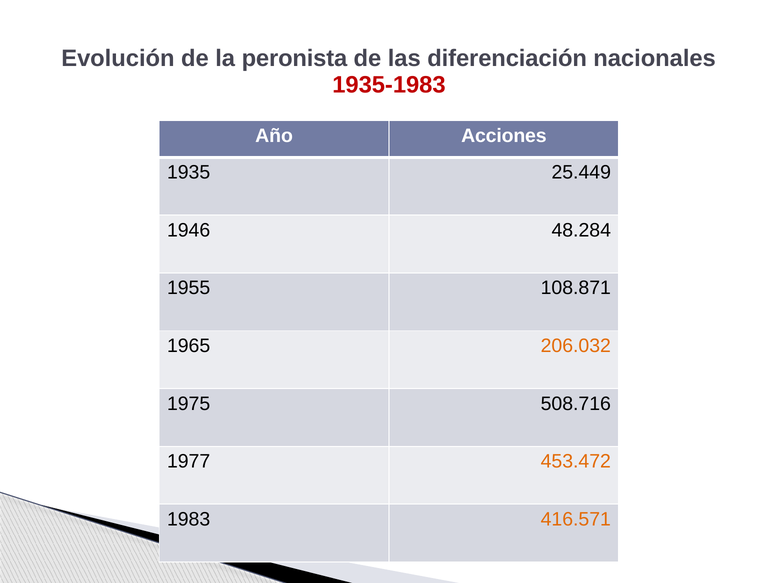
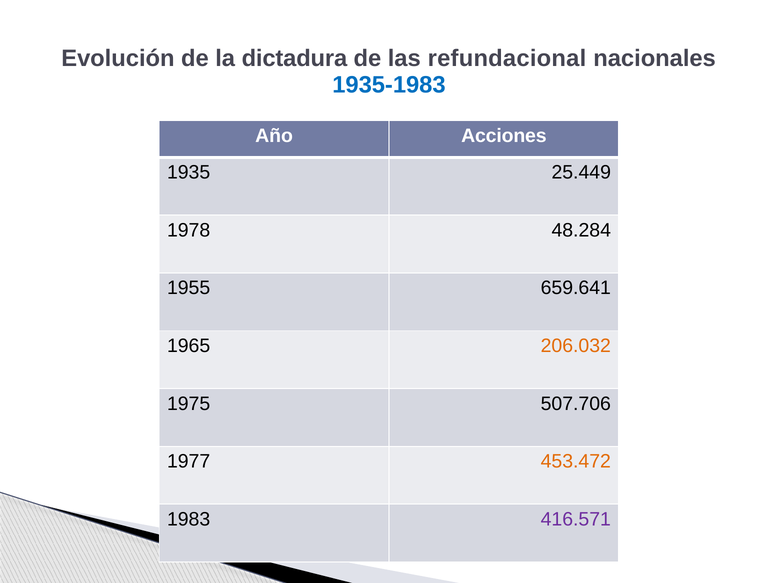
peronista: peronista -> dictadura
diferenciación: diferenciación -> refundacional
1935-1983 colour: red -> blue
1946: 1946 -> 1978
108.871: 108.871 -> 659.641
508.716: 508.716 -> 507.706
416.571 colour: orange -> purple
